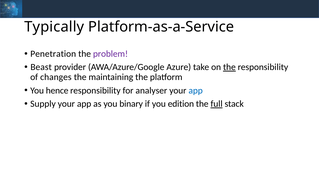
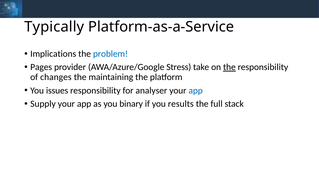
Penetration: Penetration -> Implications
problem colour: purple -> blue
Beast: Beast -> Pages
Azure: Azure -> Stress
hence: hence -> issues
edition: edition -> results
full underline: present -> none
